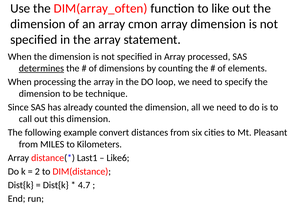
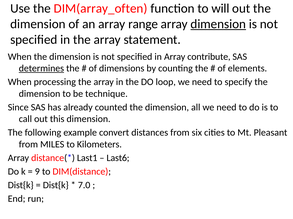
like: like -> will
cmon: cmon -> range
dimension at (218, 24) underline: none -> present
processed: processed -> contribute
Like6: Like6 -> Last6
2: 2 -> 9
4.7: 4.7 -> 7.0
